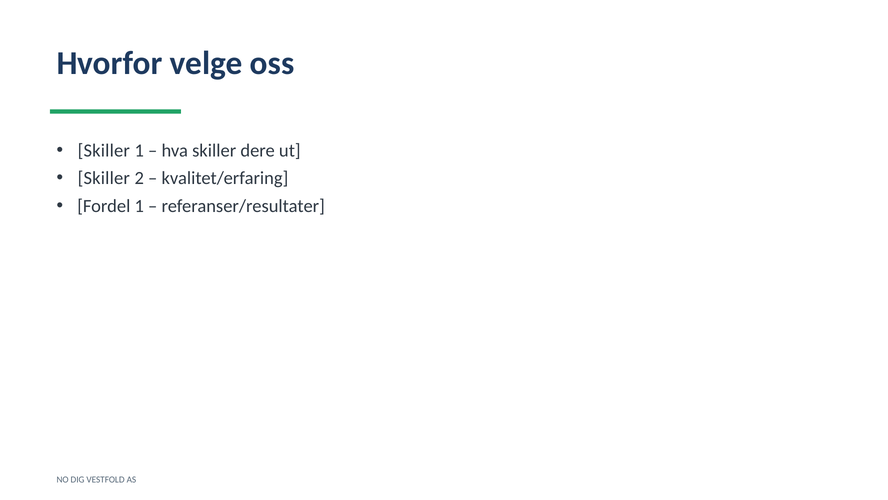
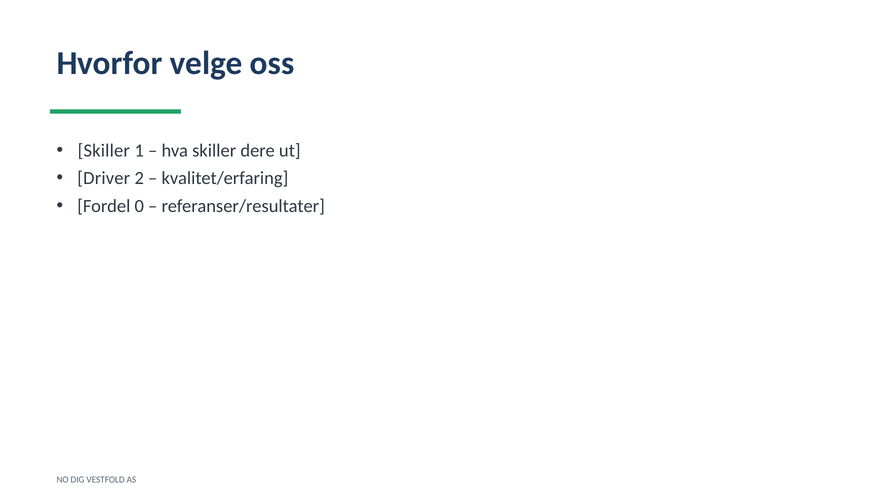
Skiller at (104, 178): Skiller -> Driver
Fordel 1: 1 -> 0
